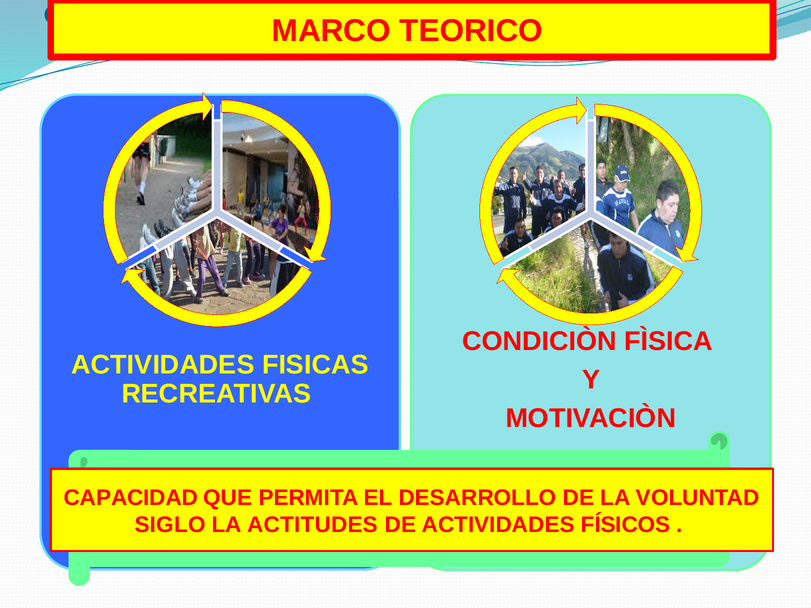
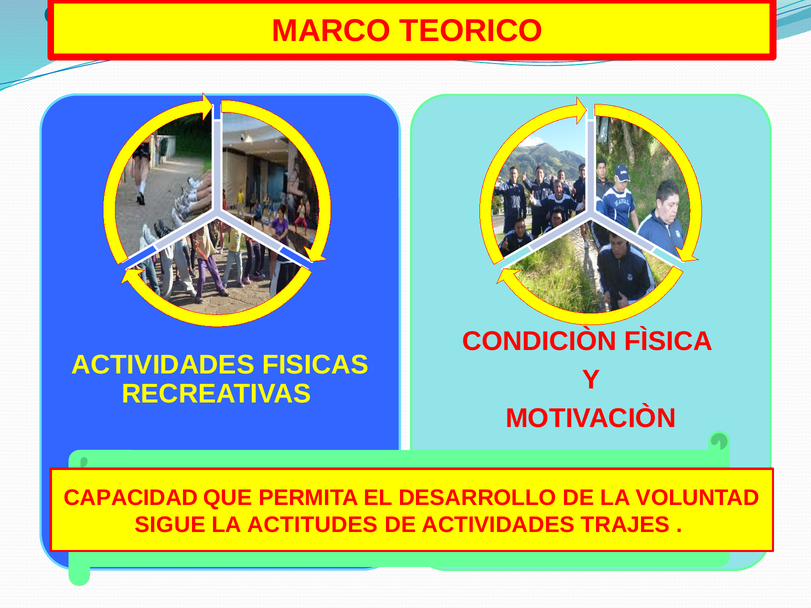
SIGLO: SIGLO -> SIGUE
FÍSICOS: FÍSICOS -> TRAJES
